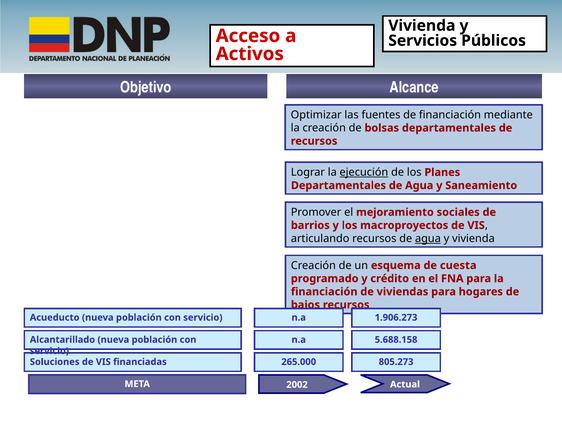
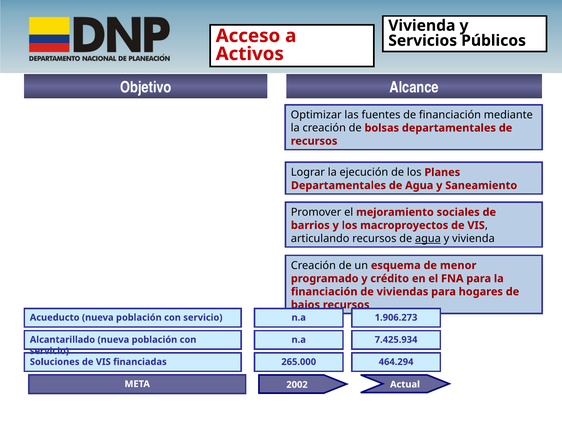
ejecución underline: present -> none
cuesta: cuesta -> menor
5.688.158: 5.688.158 -> 7.425.934
805.273: 805.273 -> 464.294
